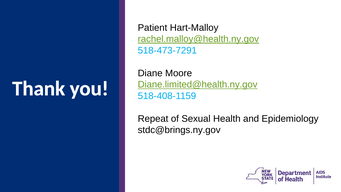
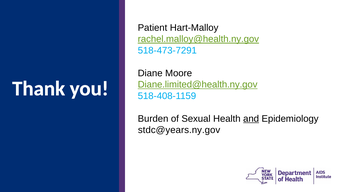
Repeat: Repeat -> Burden
and underline: none -> present
stdc@brings.ny.gov: stdc@brings.ny.gov -> stdc@years.ny.gov
